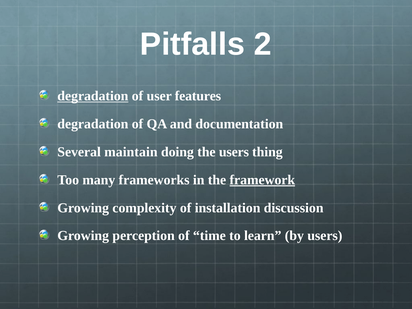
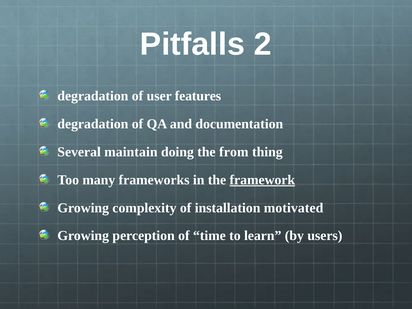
degradation at (93, 96) underline: present -> none
the users: users -> from
discussion: discussion -> motivated
